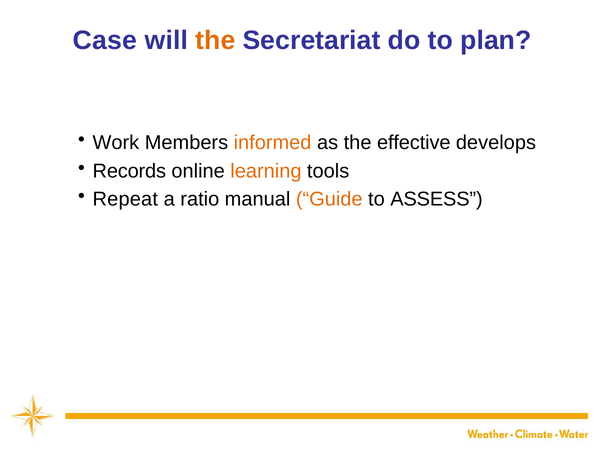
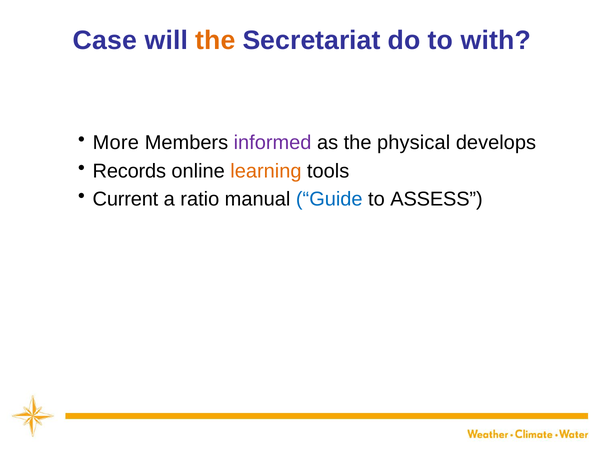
plan: plan -> with
Work: Work -> More
informed colour: orange -> purple
effective: effective -> physical
Repeat: Repeat -> Current
Guide colour: orange -> blue
